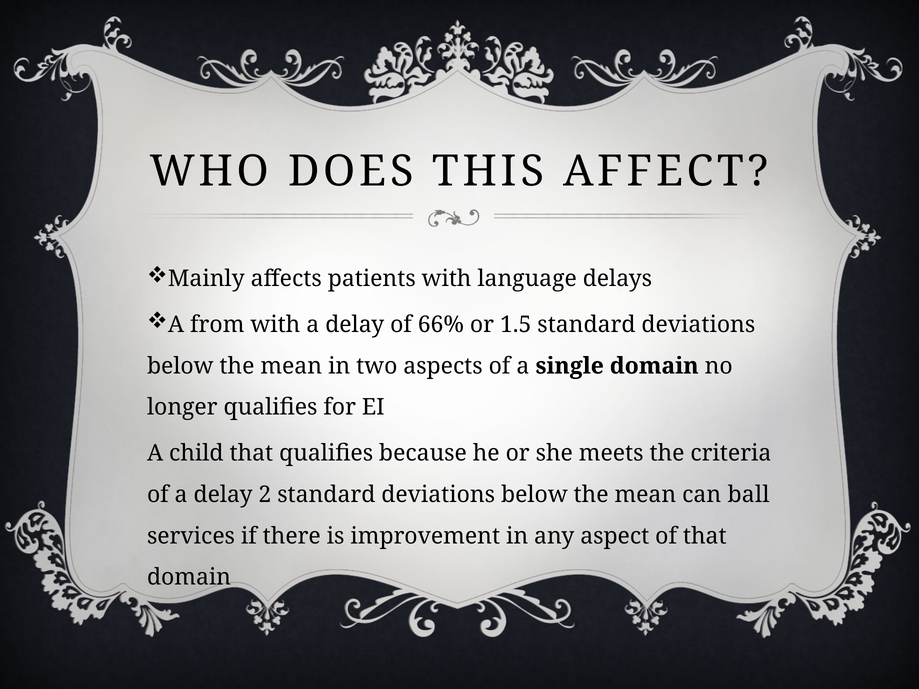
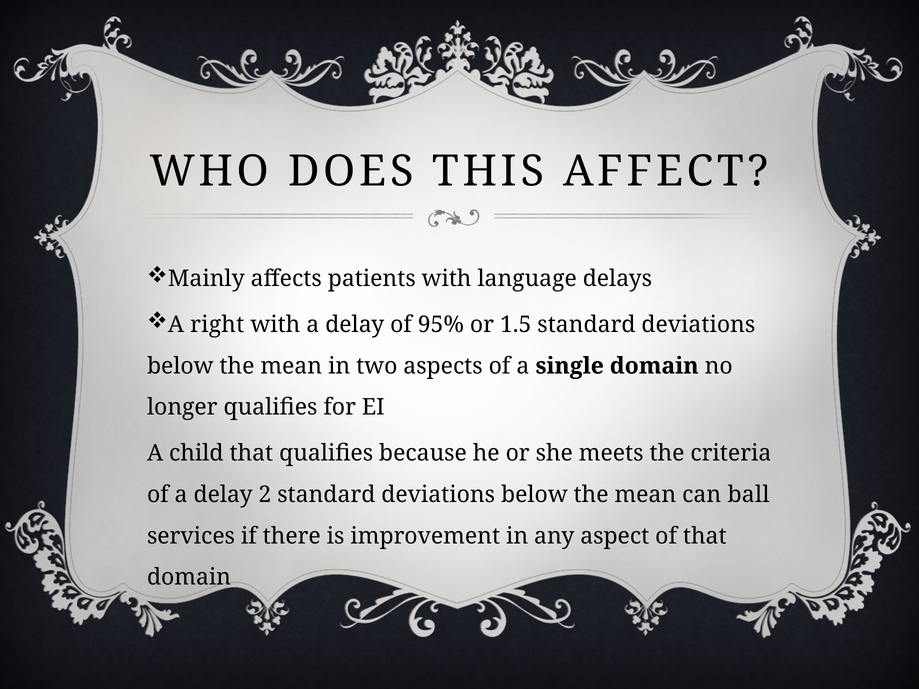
from: from -> right
66%: 66% -> 95%
